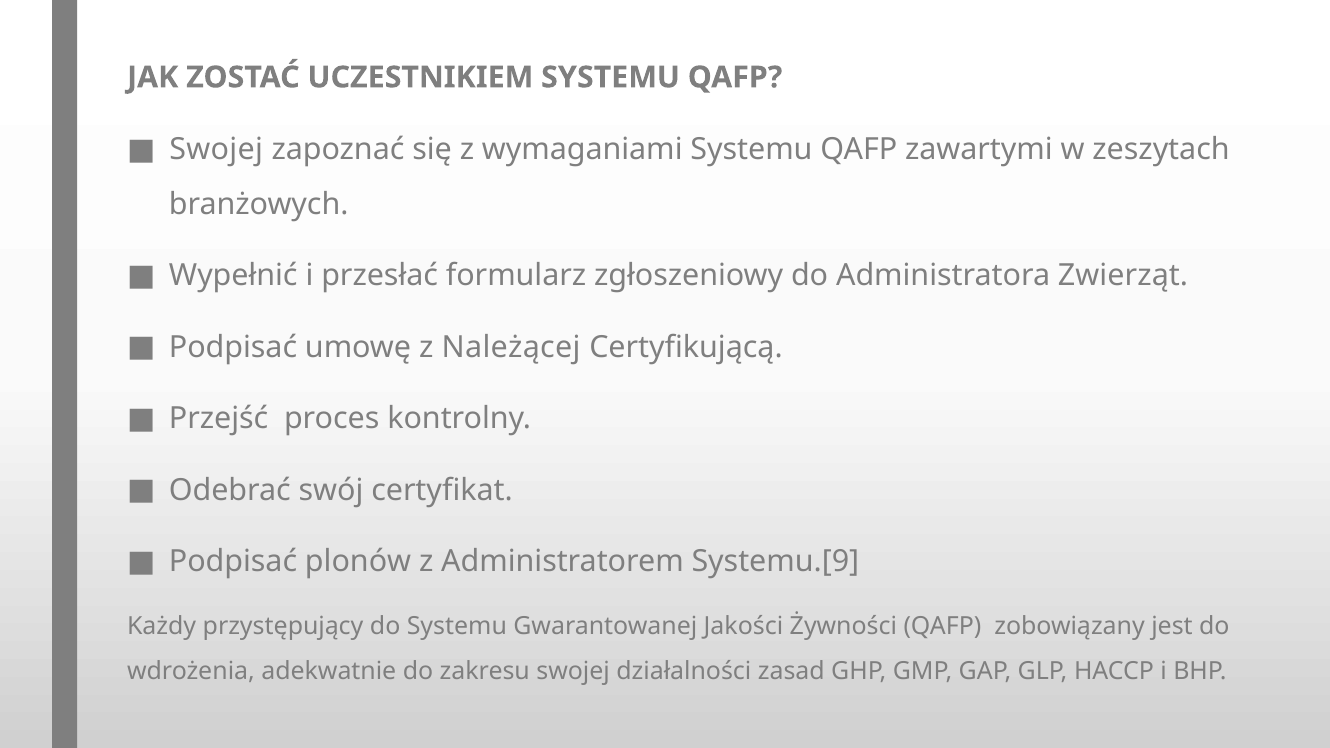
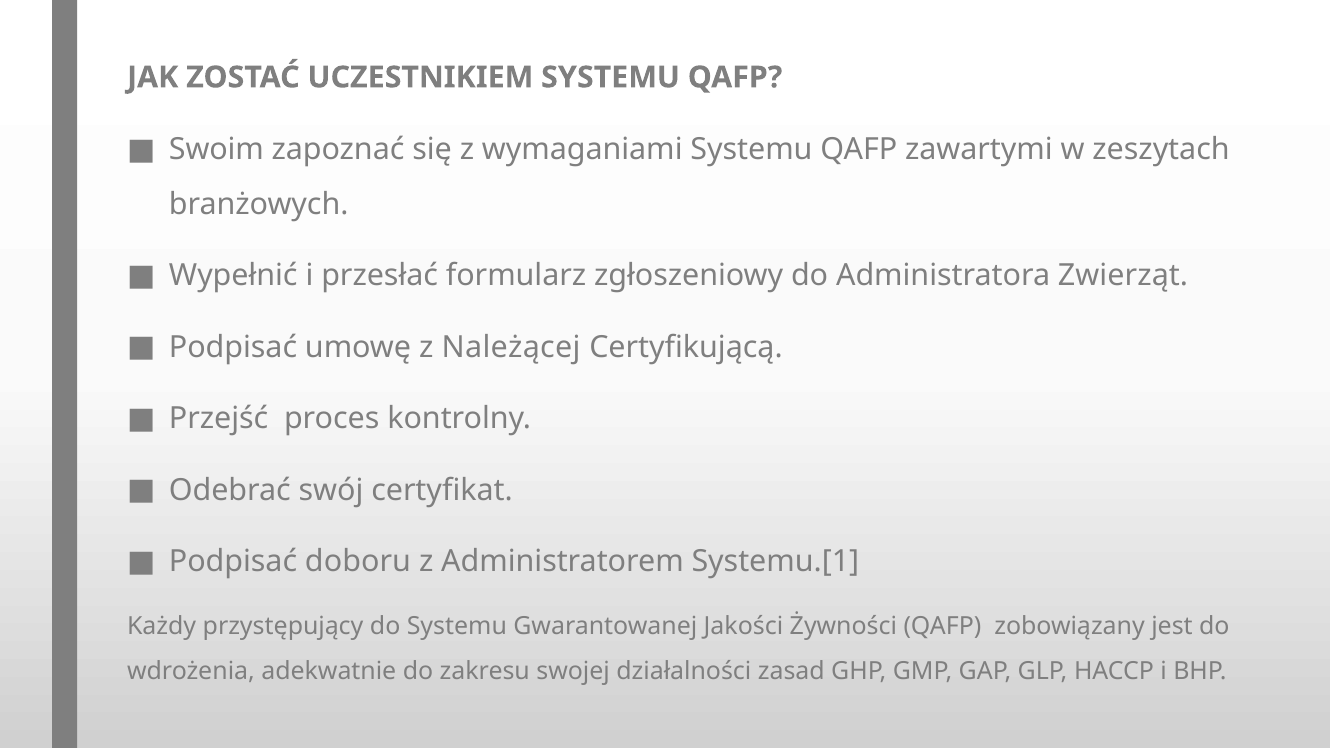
Swojej at (216, 150): Swojej -> Swoim
plonów: plonów -> doboru
Systemu.[9: Systemu.[9 -> Systemu.[1
